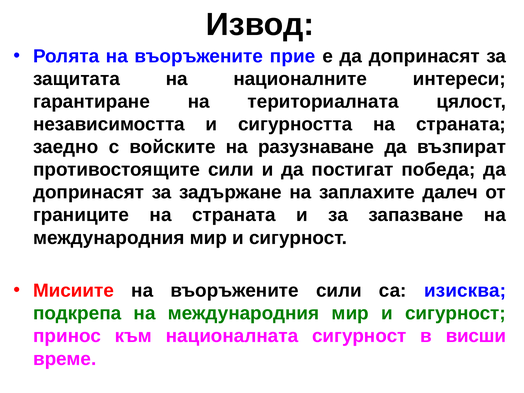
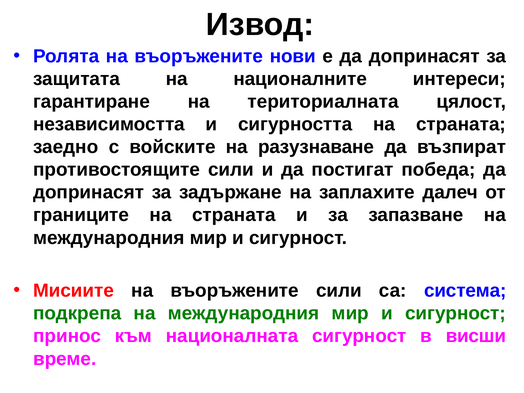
прие: прие -> нови
изисква: изисква -> система
